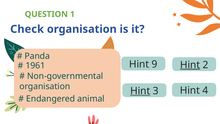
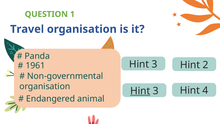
Check: Check -> Travel
9 at (155, 64): 9 -> 3
Hint at (190, 65) underline: present -> none
